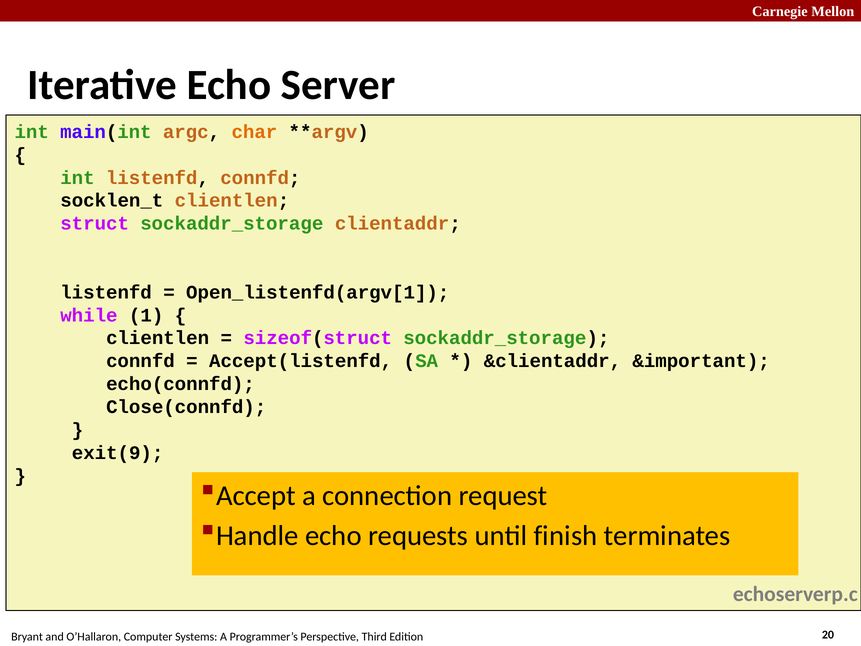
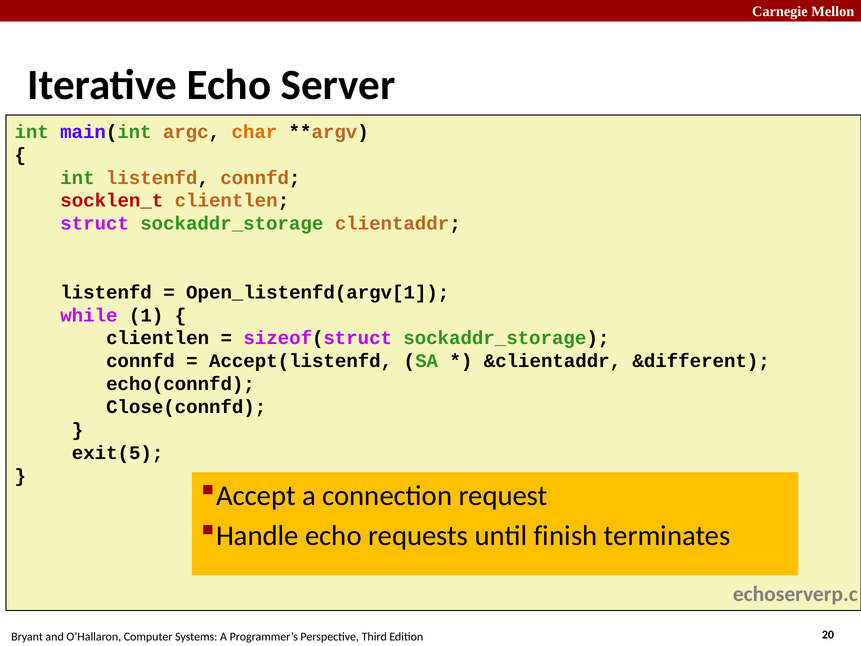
socklen_t colour: black -> red
&important: &important -> &different
exit(9: exit(9 -> exit(5
